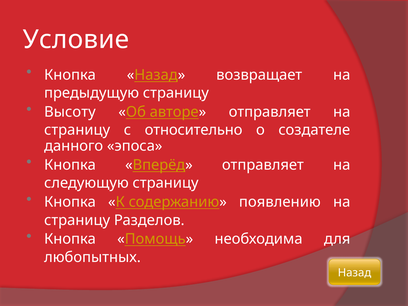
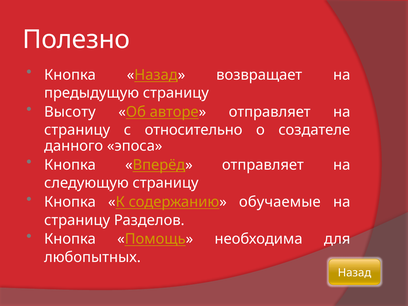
Условие: Условие -> Полезно
появлению: появлению -> обучаемые
